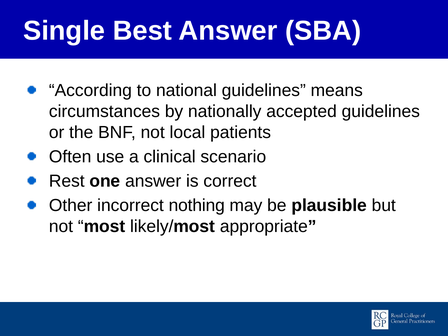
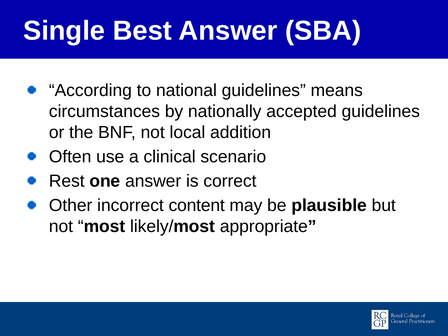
patients: patients -> addition
nothing: nothing -> content
